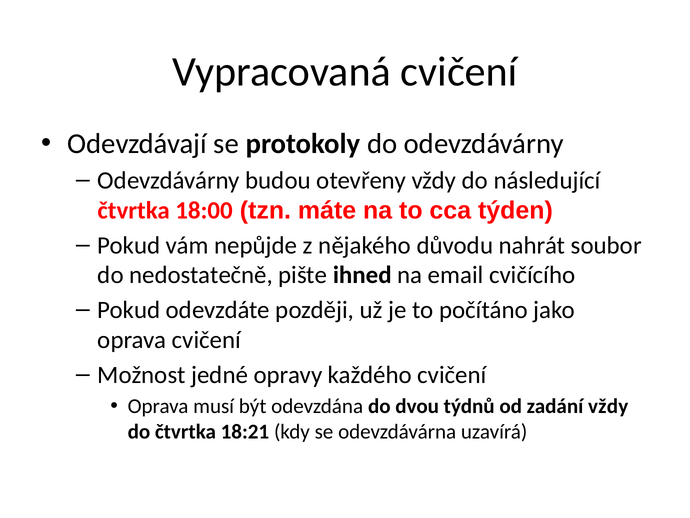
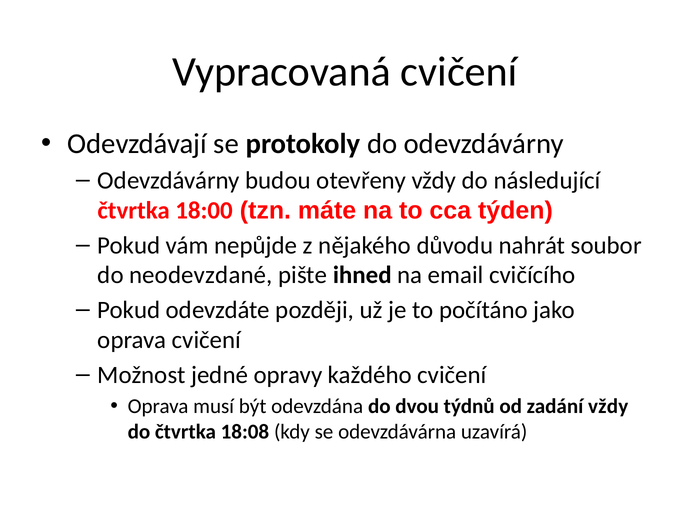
nedostatečně: nedostatečně -> neodevzdané
18:21: 18:21 -> 18:08
